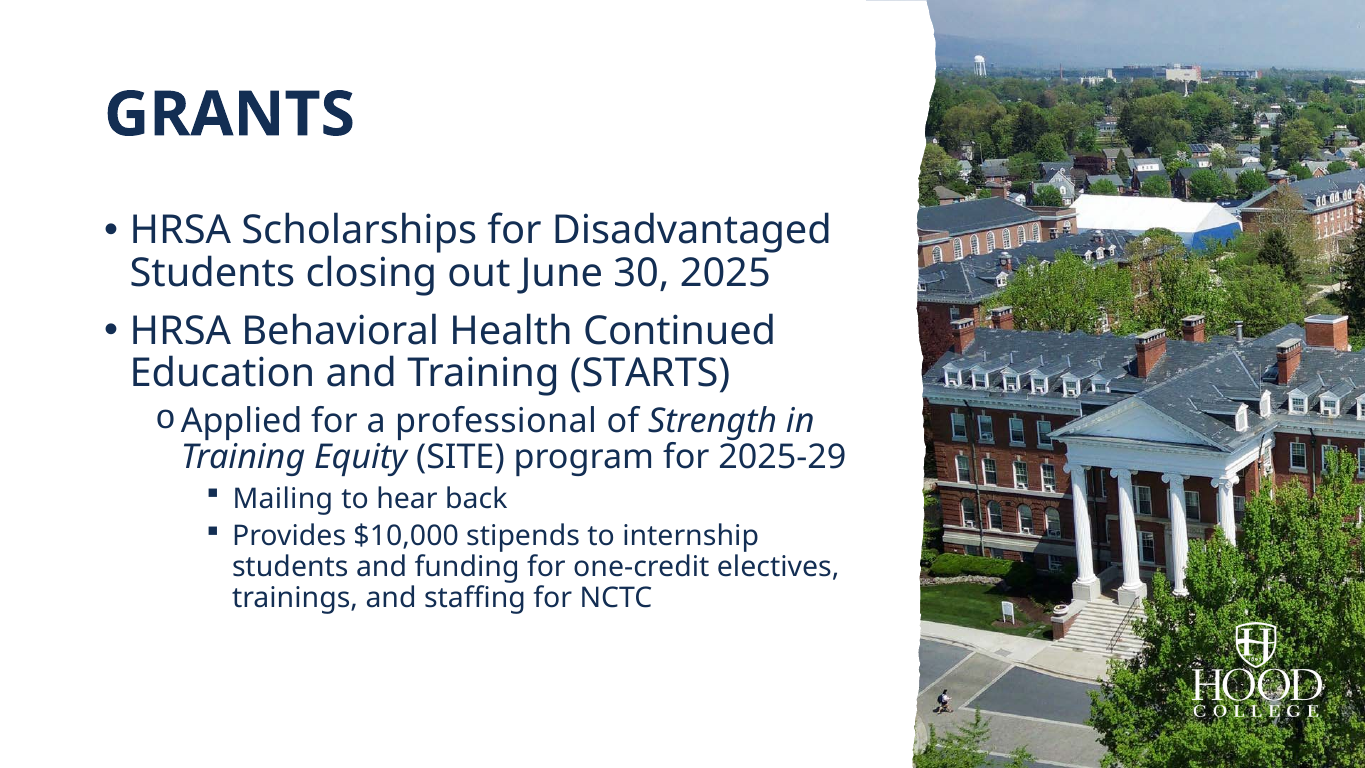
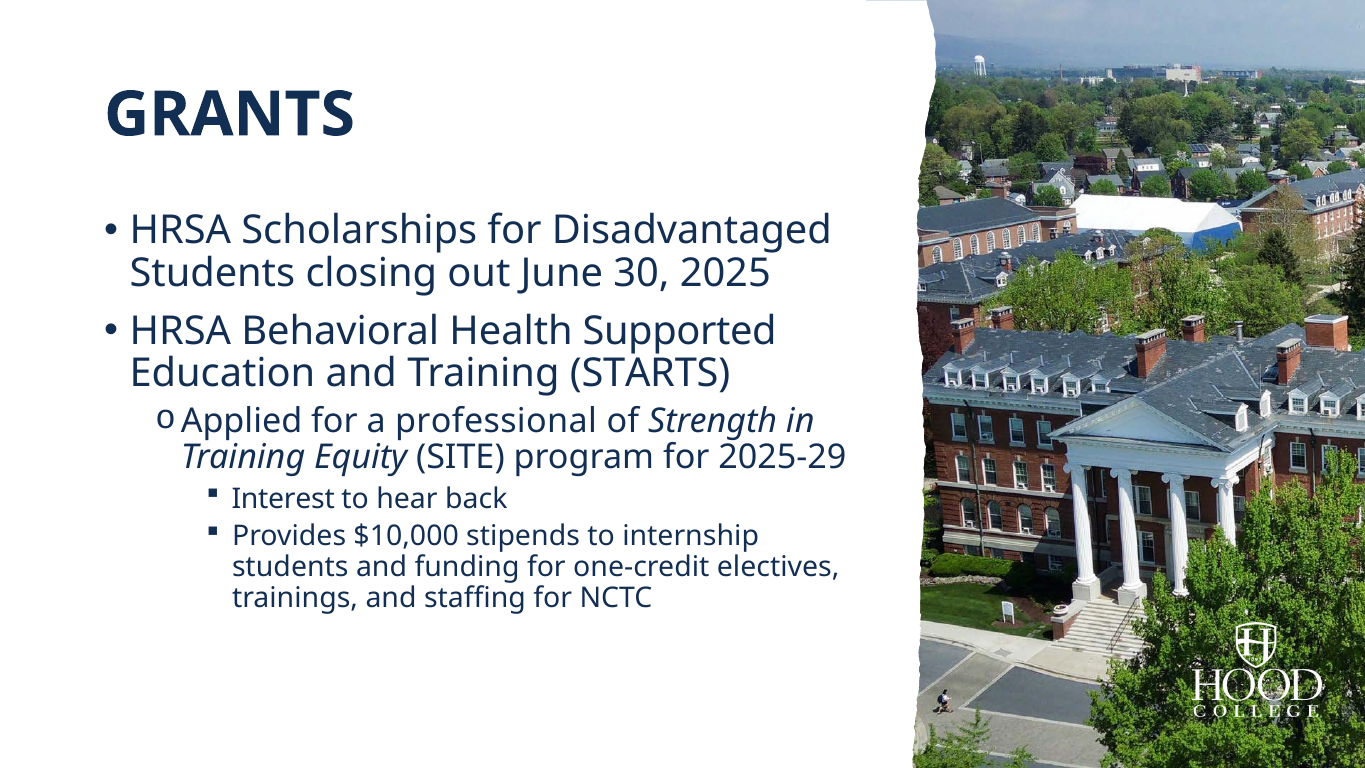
Continued: Continued -> Supported
Mailing: Mailing -> Interest
